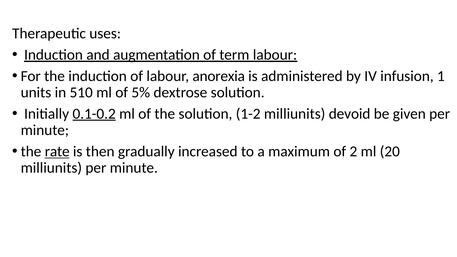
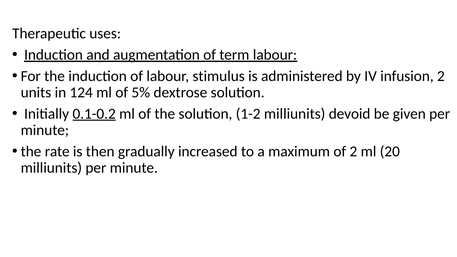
anorexia: anorexia -> stimulus
infusion 1: 1 -> 2
510: 510 -> 124
rate underline: present -> none
